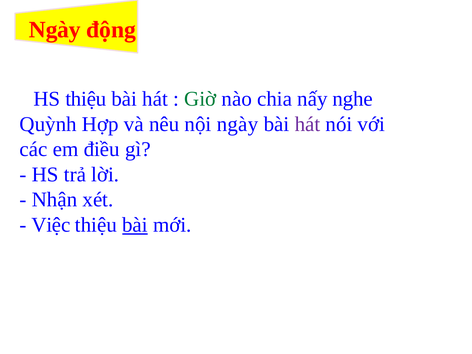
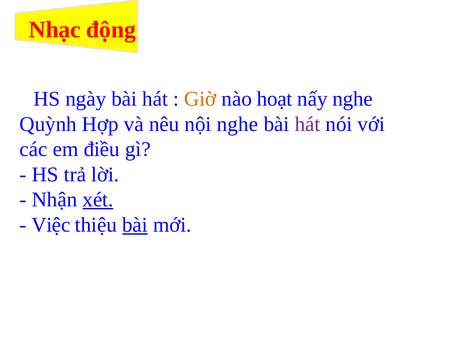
Ngày at (55, 30): Ngày -> Nhạc
HS thiệu: thiệu -> ngày
Giờ colour: green -> orange
chia: chia -> hoạt
nội ngày: ngày -> nghe
xét underline: none -> present
